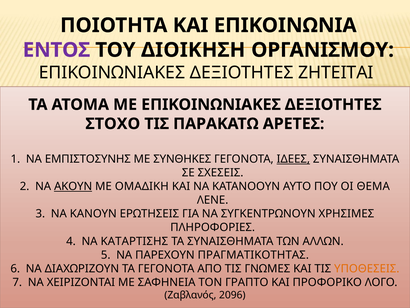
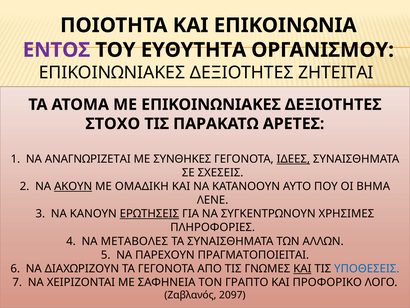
ΔΙΟΙΚΗΣΗ: ΔΙΟΙΚΗΣΗ -> ΕΥΘΥΤΗΤΑ
ΕΜΠΙΣΤΟΣΥΝΗΣ: ΕΜΠΙΣΤΟΣΥΝΗΣ -> ΑΝΑΓΝΩΡΙΖΕΤΑΙ
ΘΕΜΑ: ΘΕΜΑ -> ΒΗΜΑ
ΕΡΩΤΗΣΕΙΣ underline: none -> present
ΚΑΤΑΡΤΙΣΗΣ: ΚΑΤΑΡΤΙΣΗΣ -> ΜΕΤΑΒΟΛΕΣ
ΠΡΑΓΜΑΤΙΚΟΤΗΤΑΣ: ΠΡΑΓΜΑΤΙΚΟΤΗΤΑΣ -> ΠΡΑΓΜΑΤΟΠΟΙΕΙΤΑΙ
ΚΑΙ at (302, 268) underline: none -> present
ΥΠΟΘΕΣΕΙΣ colour: orange -> blue
2096: 2096 -> 2097
